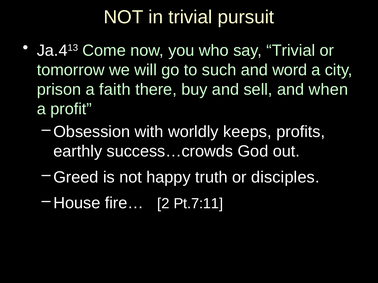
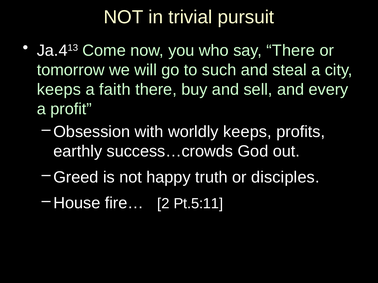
say Trivial: Trivial -> There
word: word -> steal
prison at (59, 90): prison -> keeps
when: when -> every
Pt.7:11: Pt.7:11 -> Pt.5:11
